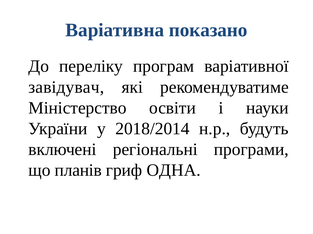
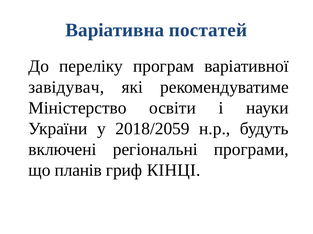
показано: показано -> постатей
2018/2014: 2018/2014 -> 2018/2059
ОДНА: ОДНА -> КІНЦІ
